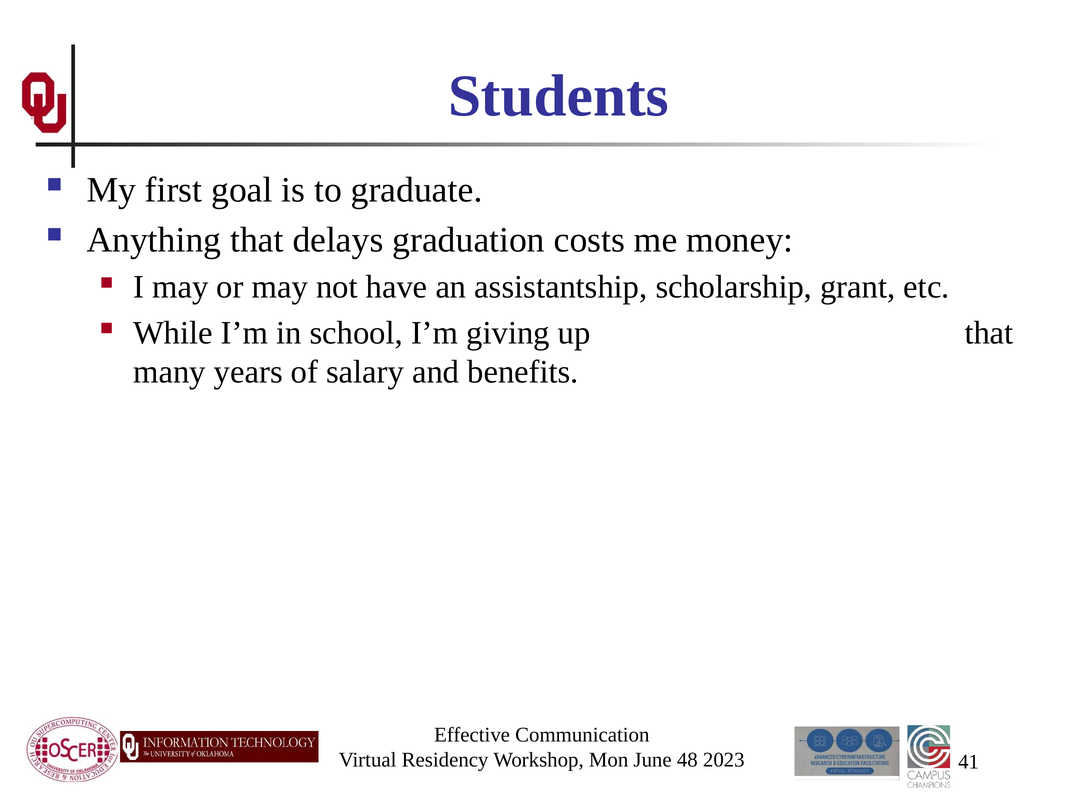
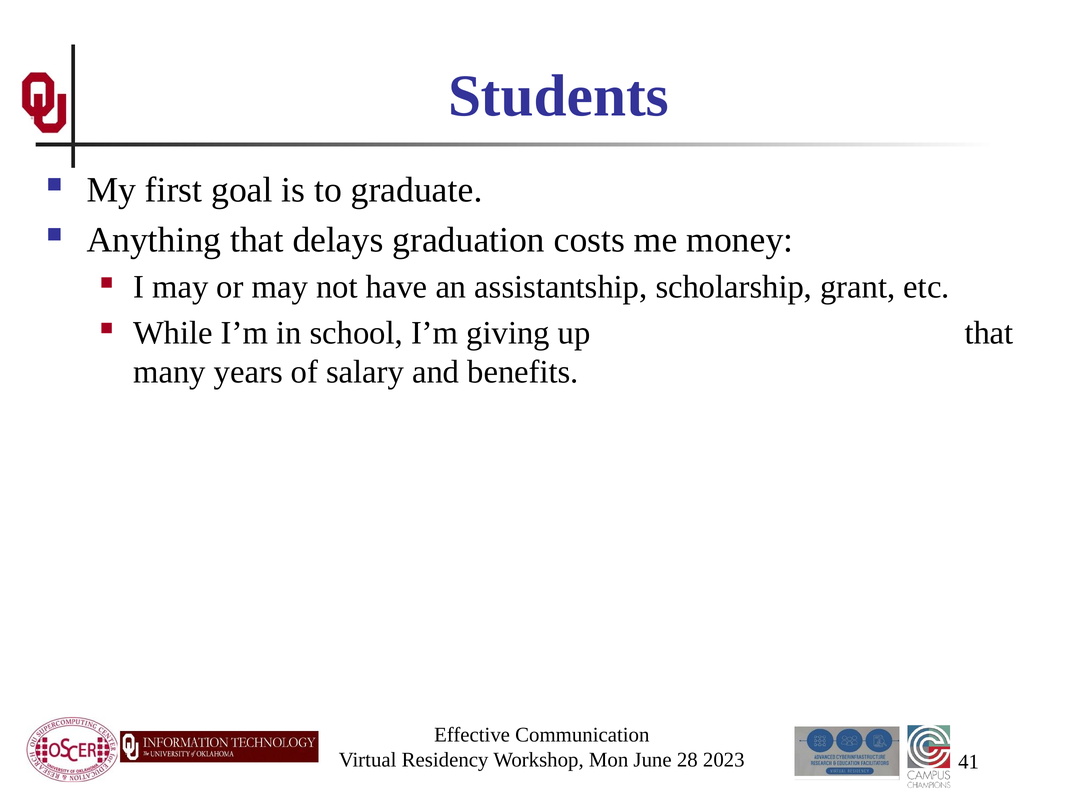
48: 48 -> 28
